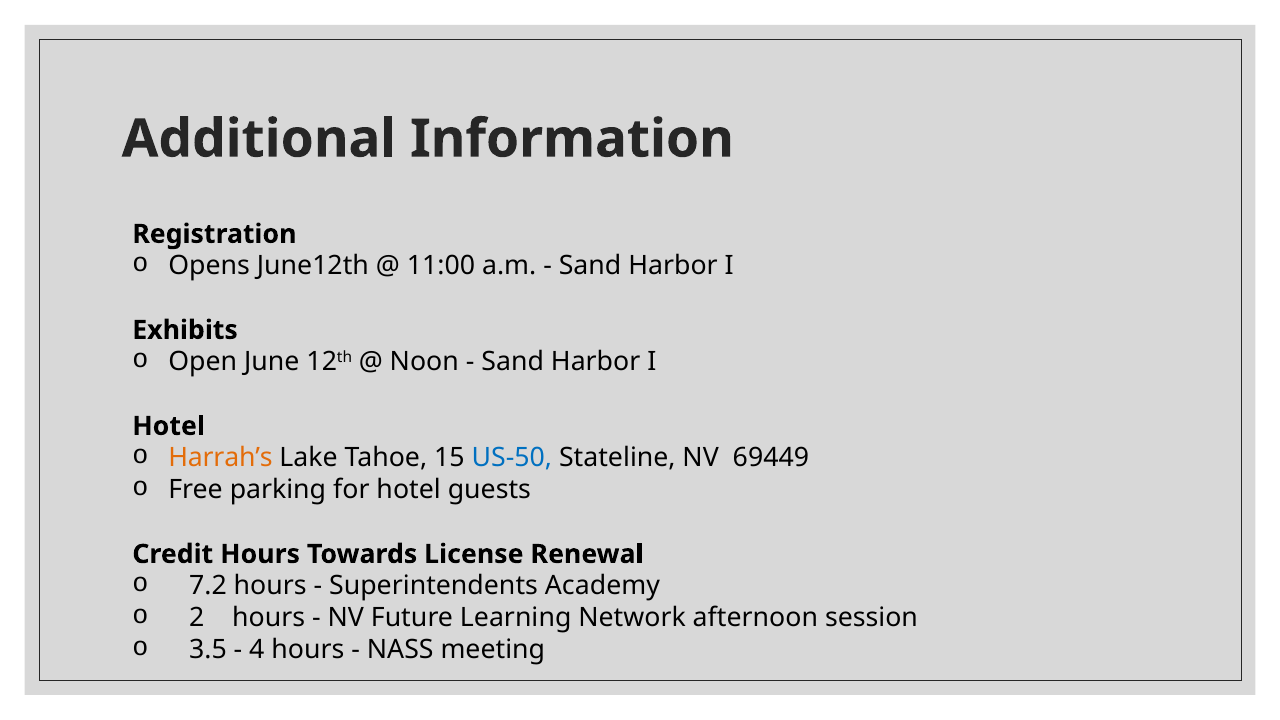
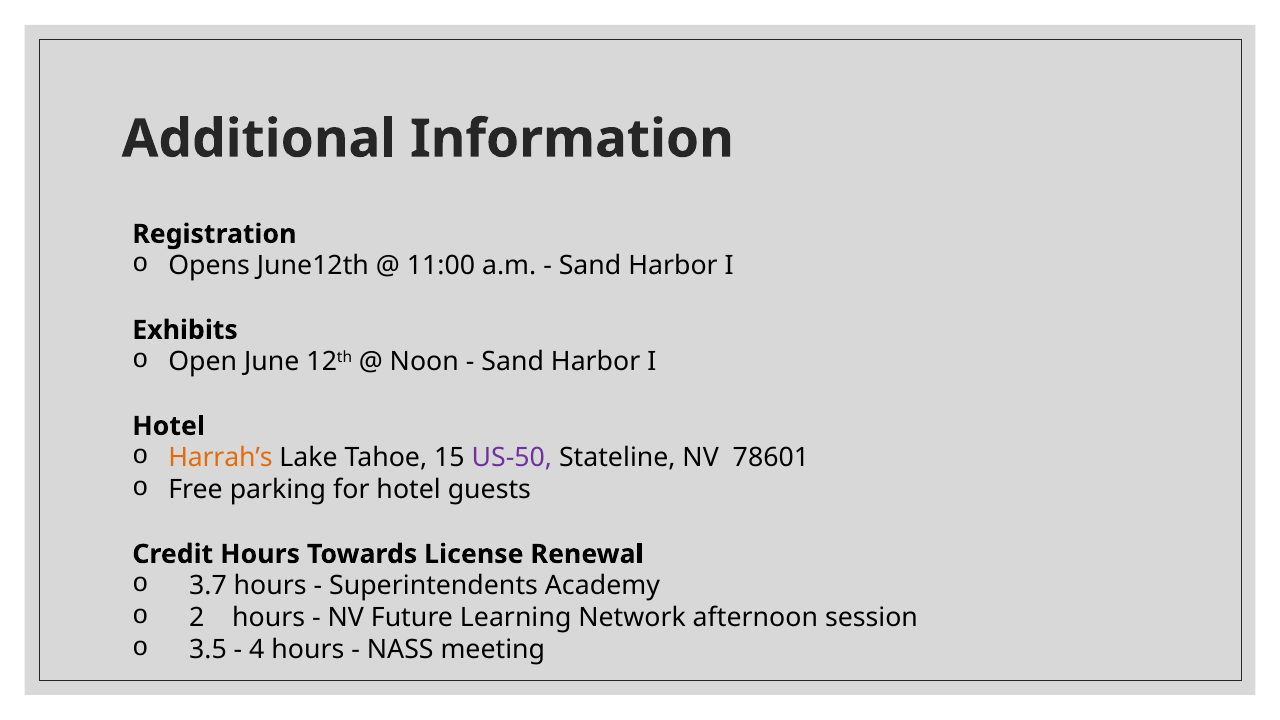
US-50 colour: blue -> purple
69449: 69449 -> 78601
7.2: 7.2 -> 3.7
